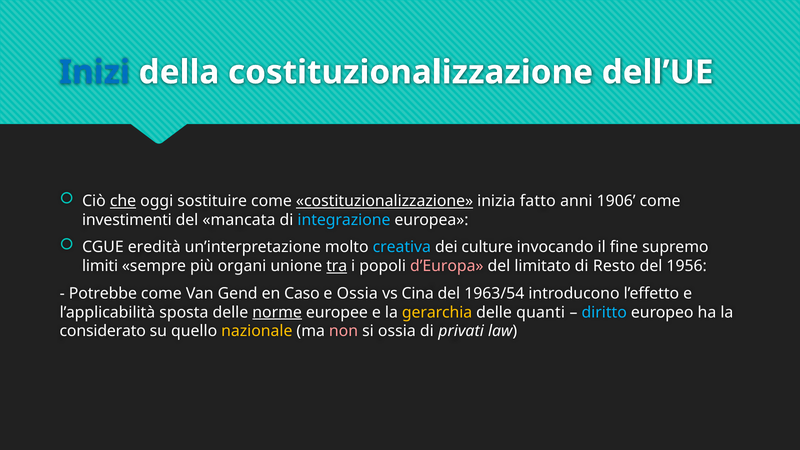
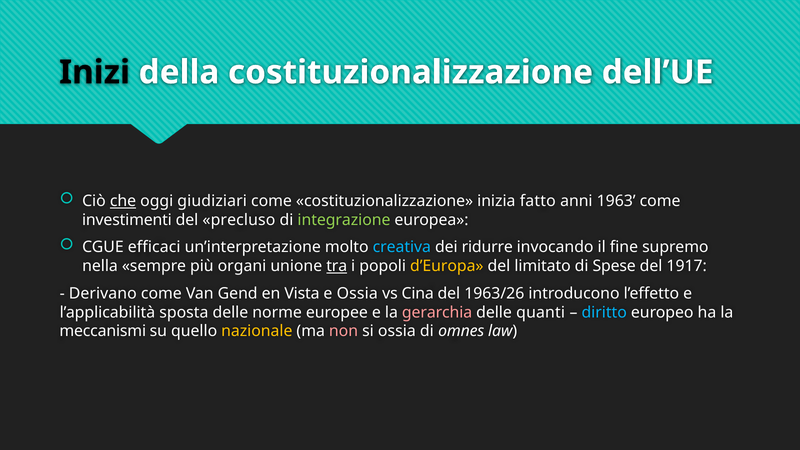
Inizi colour: blue -> black
sostituire: sostituire -> giudiziari
costituzionalizzazione at (385, 201) underline: present -> none
1906: 1906 -> 1963
mancata: mancata -> precluso
integrazione colour: light blue -> light green
eredità: eredità -> efficaci
culture: culture -> ridurre
limiti: limiti -> nella
d’Europa colour: pink -> yellow
Resto: Resto -> Spese
1956: 1956 -> 1917
Potrebbe: Potrebbe -> Derivano
Caso: Caso -> Vista
1963/54: 1963/54 -> 1963/26
norme underline: present -> none
gerarchia colour: yellow -> pink
considerato: considerato -> meccanismi
privati: privati -> omnes
